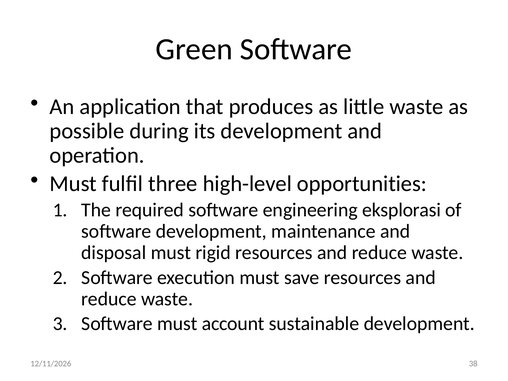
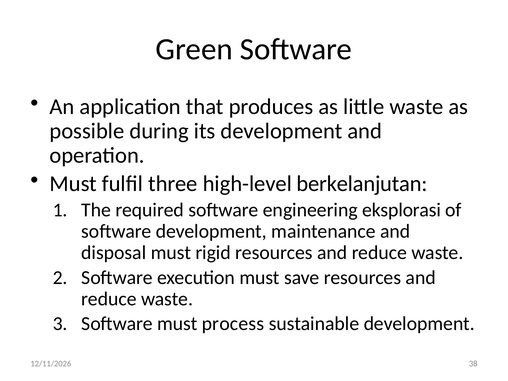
opportunities: opportunities -> berkelanjutan
account: account -> process
